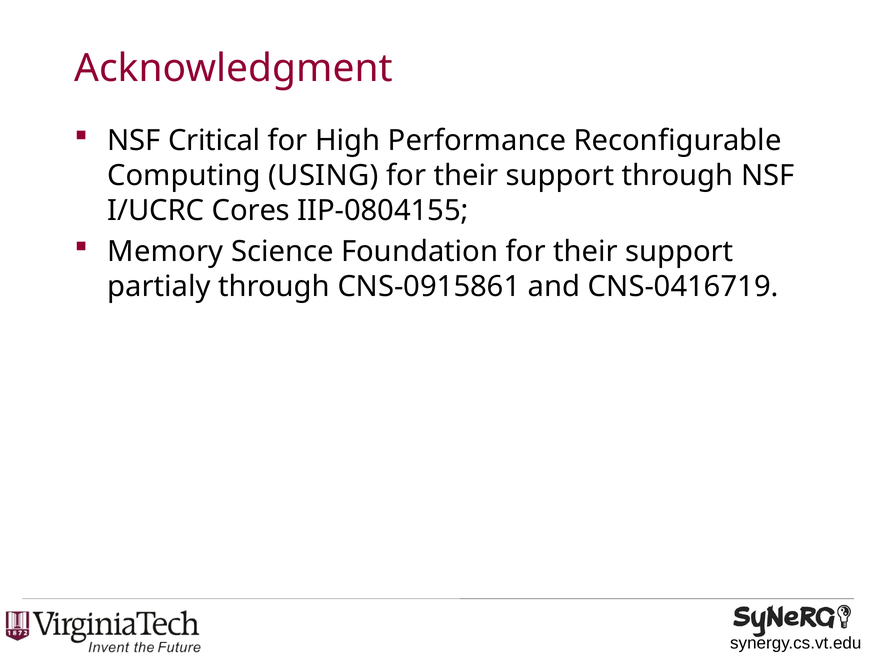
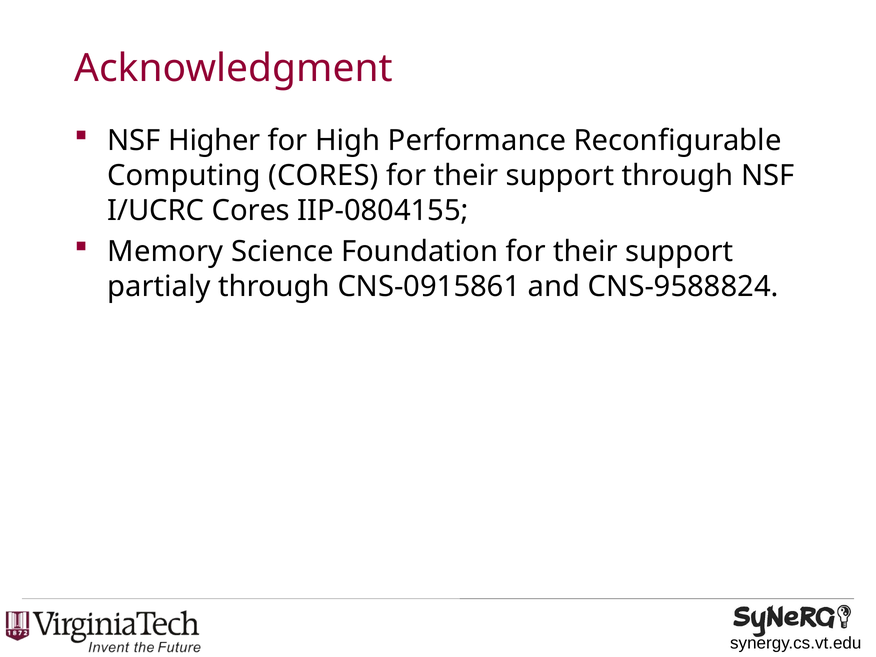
Critical: Critical -> Higher
Computing USING: USING -> CORES
CNS-0416719: CNS-0416719 -> CNS-9588824
